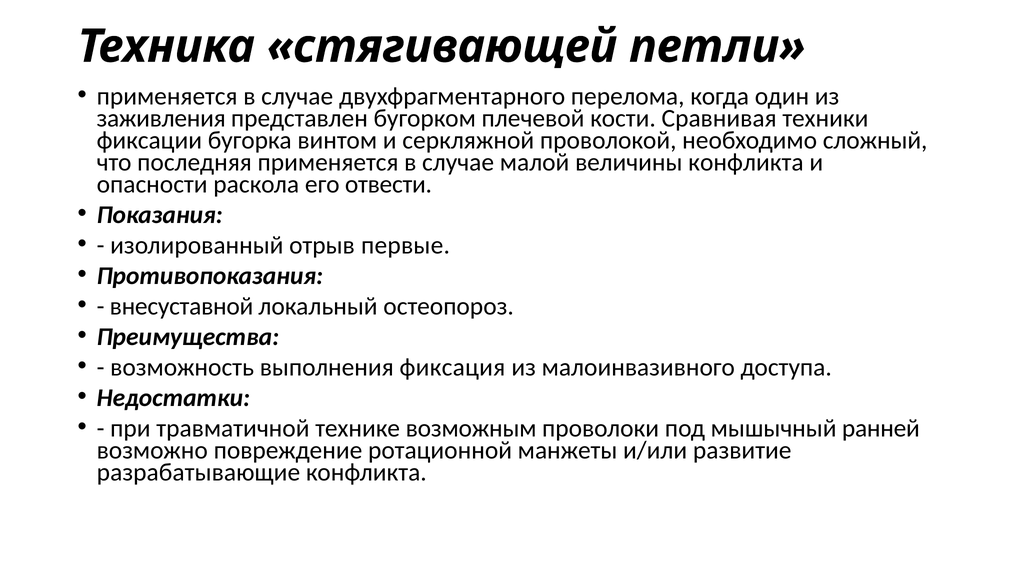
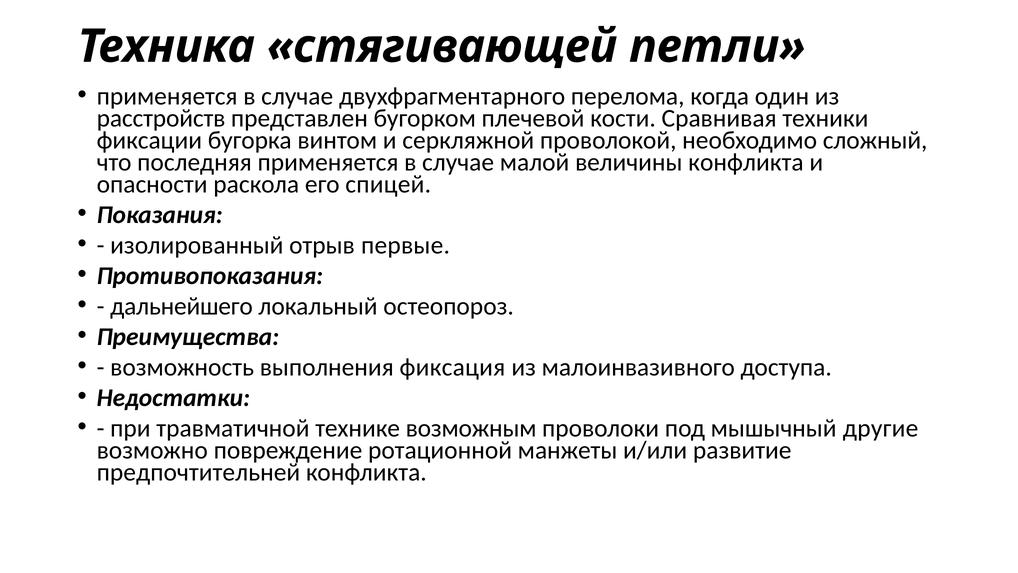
заживления: заживления -> расстройств
отвести: отвести -> спицей
внесуставной: внесуставной -> дальнейшего
ранней: ранней -> другие
разрабатывающие: разрабатывающие -> предпочтительней
